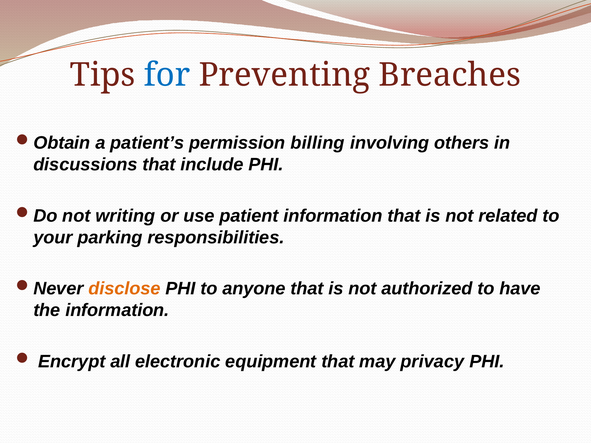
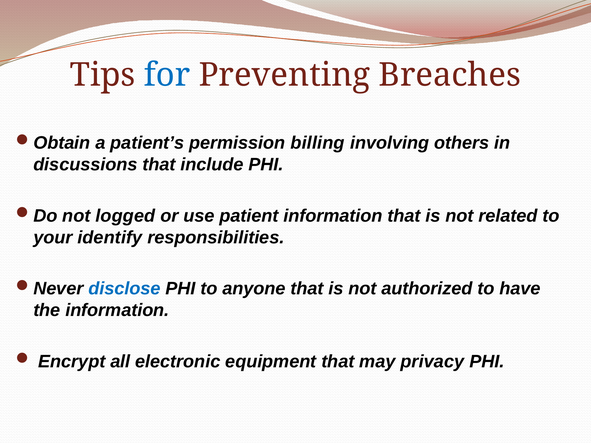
writing: writing -> logged
parking: parking -> identify
disclose colour: orange -> blue
